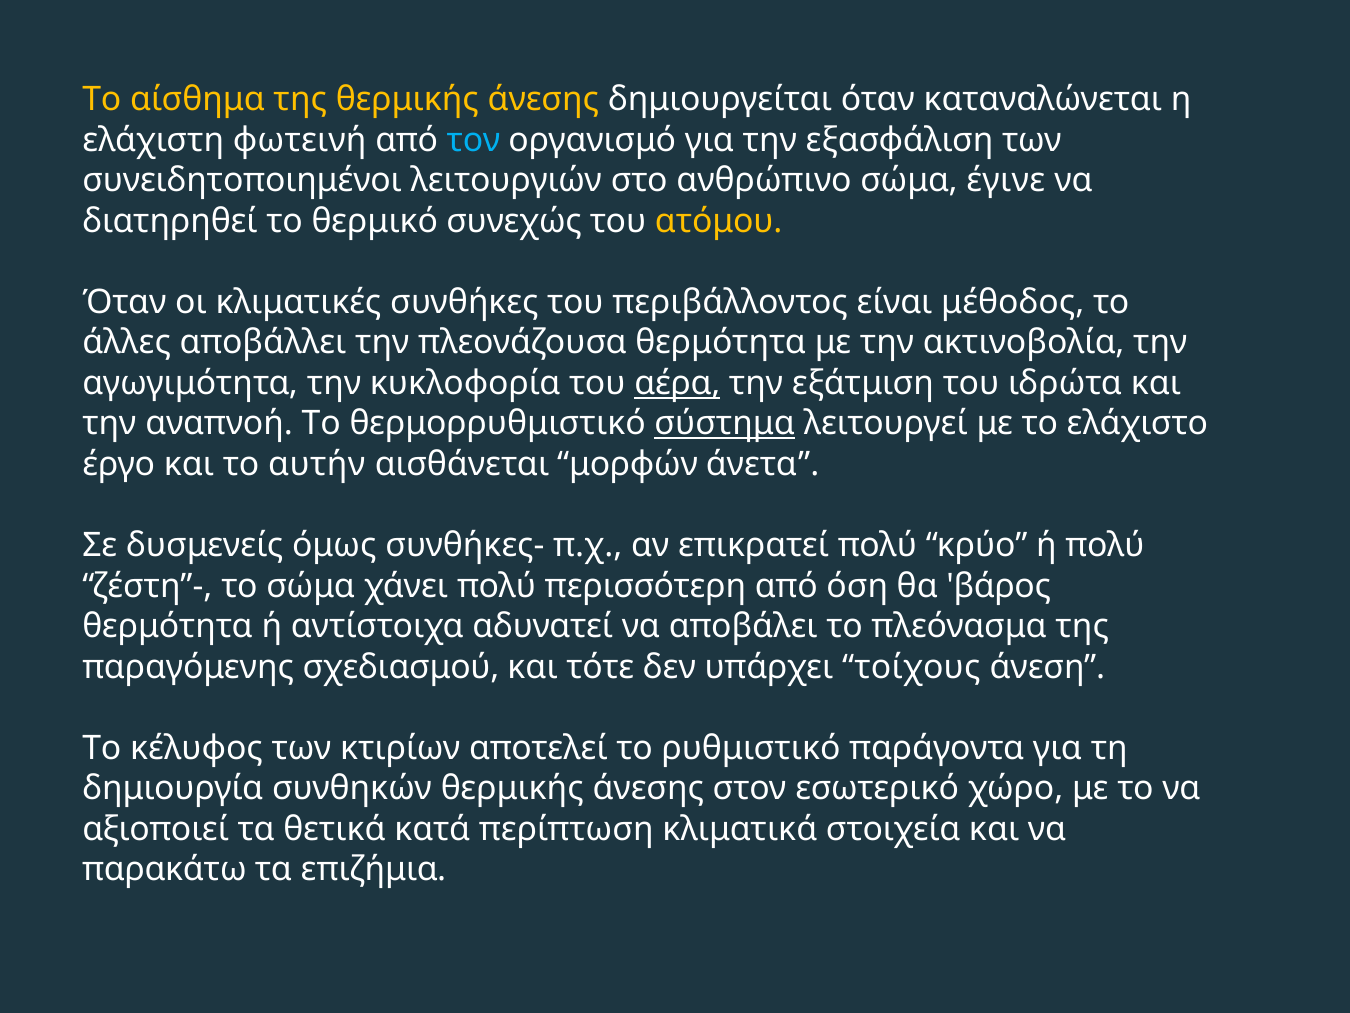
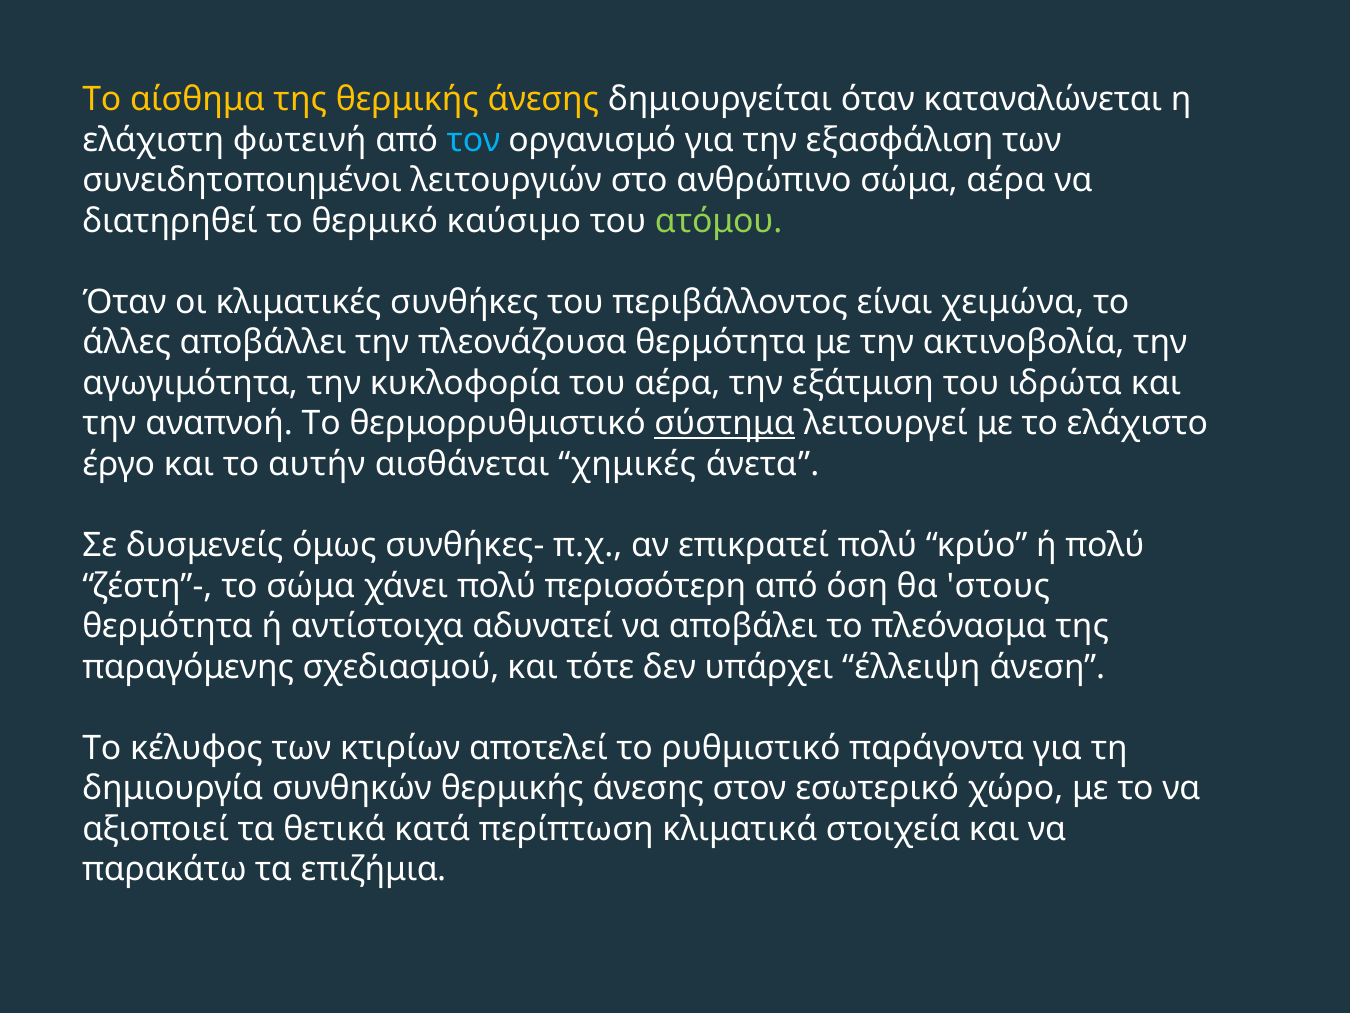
σώμα έγινε: έγινε -> αέρα
συνεχώς: συνεχώς -> καύσιμο
ατόμου colour: yellow -> light green
μέθοδος: μέθοδος -> χειμώνα
αέρα at (677, 383) underline: present -> none
μορφών: μορφών -> χημικές
βάρος: βάρος -> στους
τοίχους: τοίχους -> έλλειψη
